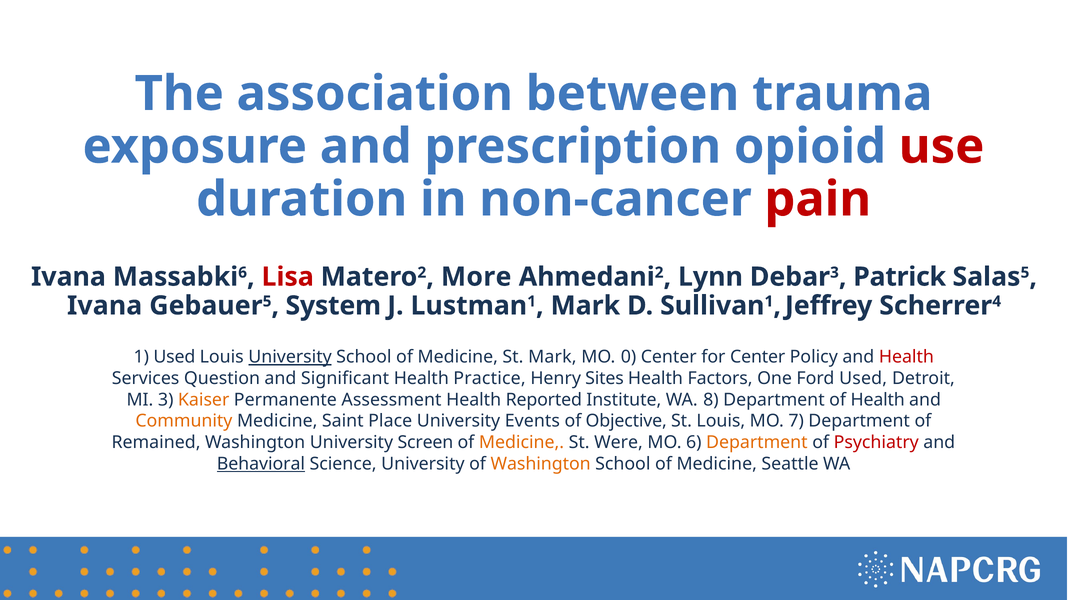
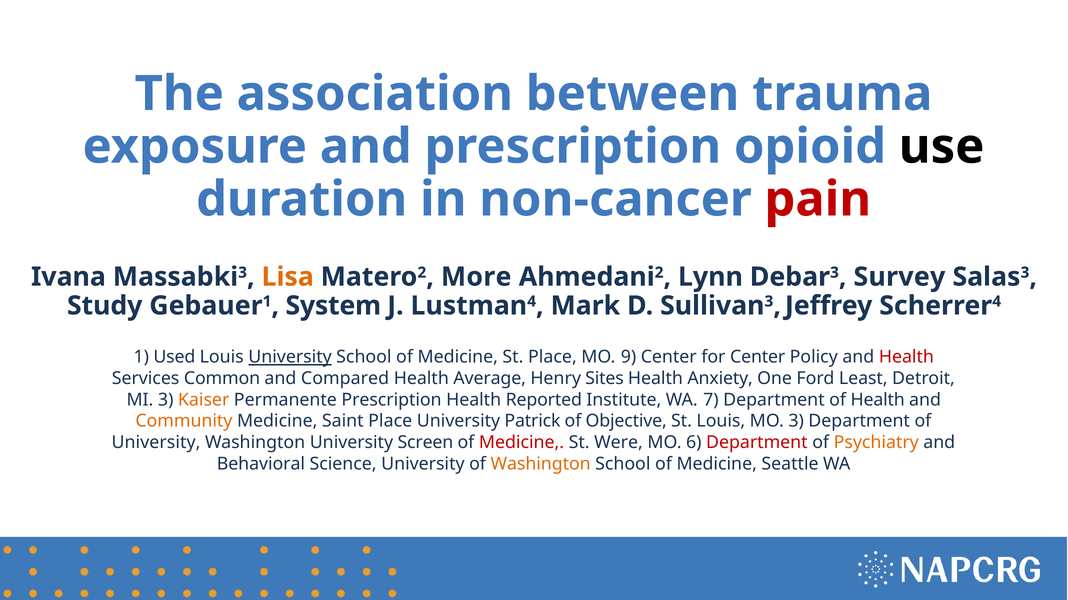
use colour: red -> black
6 at (243, 273): 6 -> 3
Lisa colour: red -> orange
Patrick: Patrick -> Survey
5 at (1025, 273): 5 -> 3
Ivana at (105, 306): Ivana -> Study
5 at (267, 302): 5 -> 1
1 at (532, 302): 1 -> 4
1 at (769, 302): 1 -> 3
St Mark: Mark -> Place
0: 0 -> 9
Question: Question -> Common
Significant: Significant -> Compared
Practice: Practice -> Average
Factors: Factors -> Anxiety
Ford Used: Used -> Least
Permanente Assessment: Assessment -> Prescription
8: 8 -> 7
Events: Events -> Patrick
MO 7: 7 -> 3
Remained at (156, 443): Remained -> University
Medicine at (522, 443) colour: orange -> red
Department at (757, 443) colour: orange -> red
Psychiatry colour: red -> orange
Behavioral underline: present -> none
